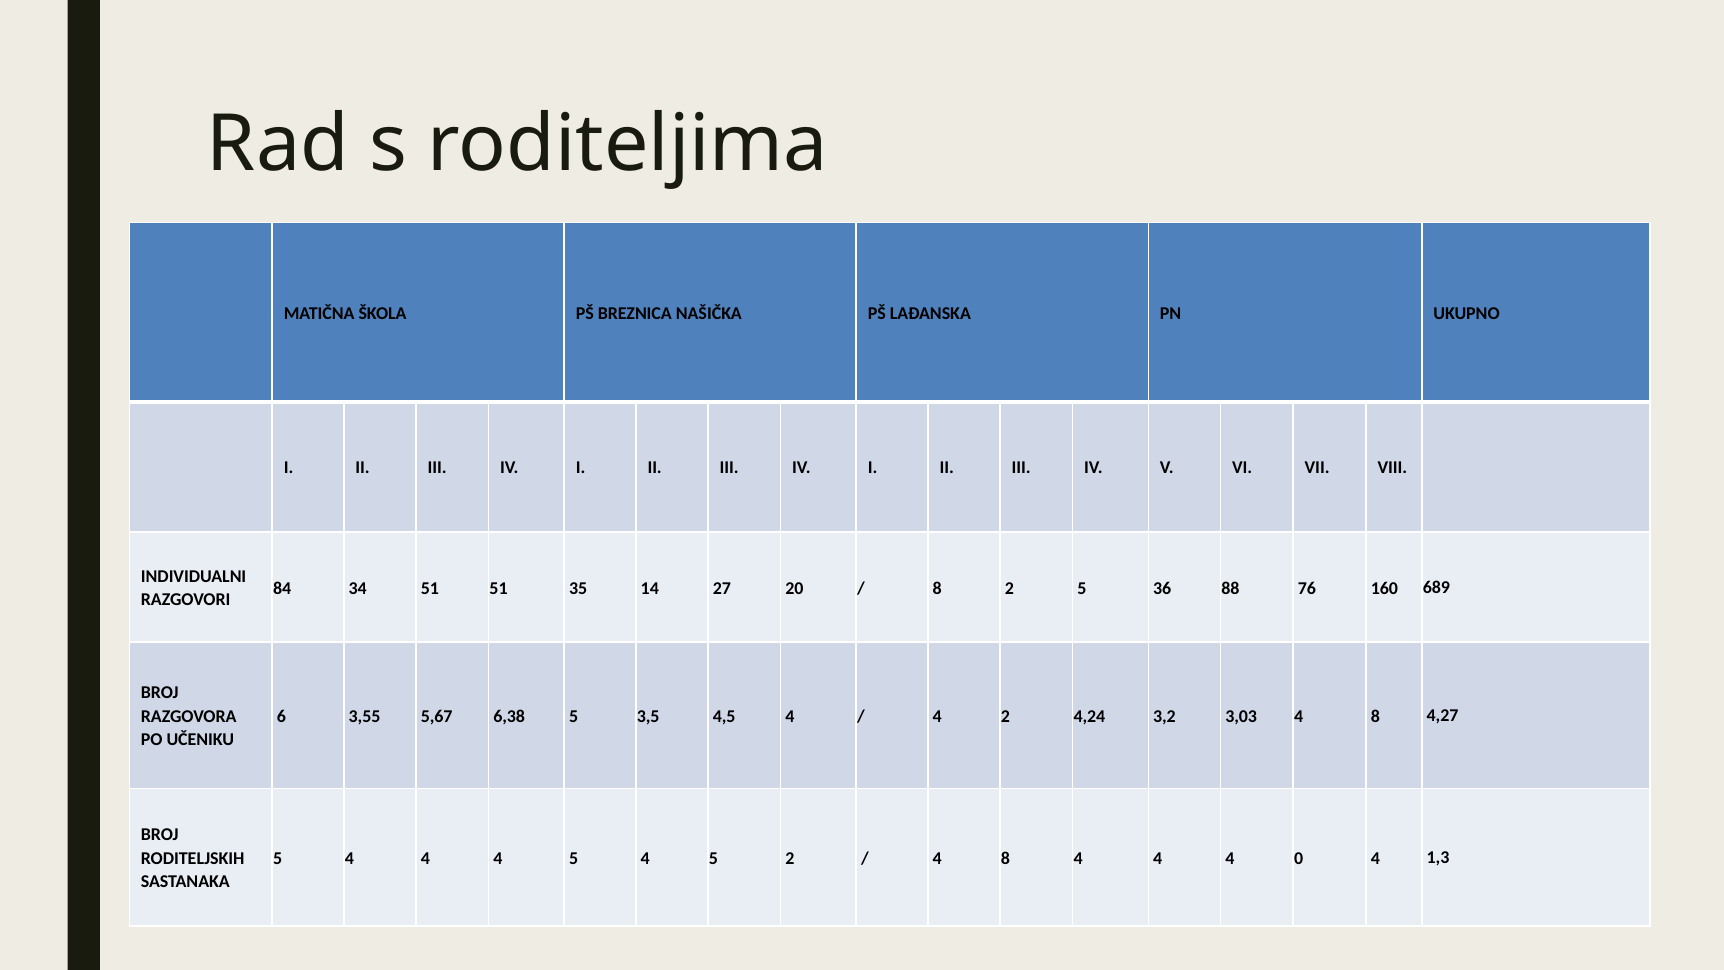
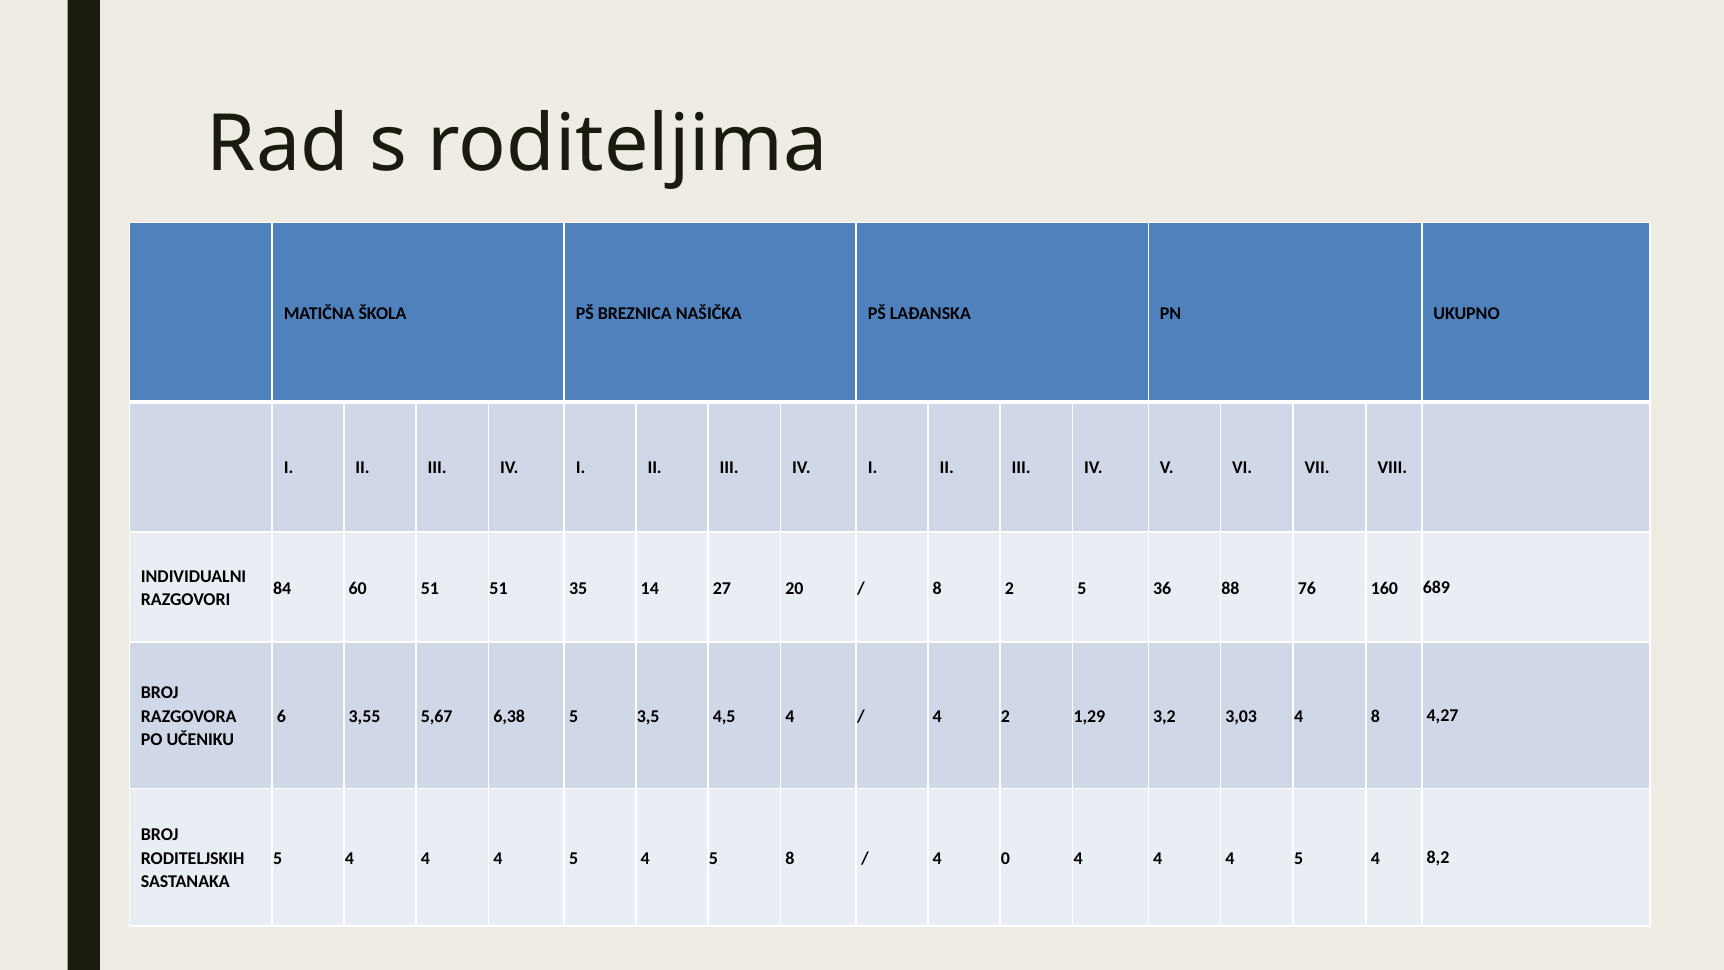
34: 34 -> 60
4,24: 4,24 -> 1,29
5 2: 2 -> 8
8 at (1006, 858): 8 -> 0
0 at (1299, 858): 0 -> 5
1,3: 1,3 -> 8,2
